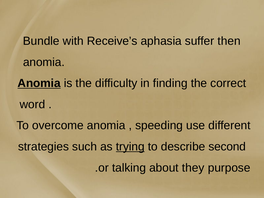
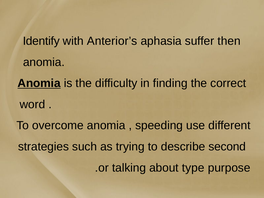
Bundle: Bundle -> Identify
Receive’s: Receive’s -> Anterior’s
trying underline: present -> none
they: they -> type
